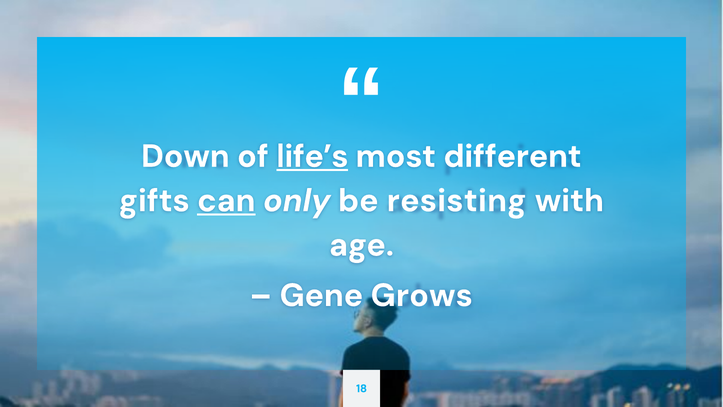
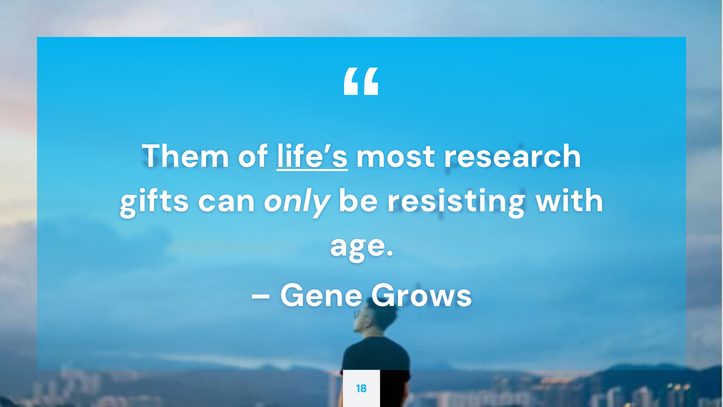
Down: Down -> Them
different: different -> research
can underline: present -> none
